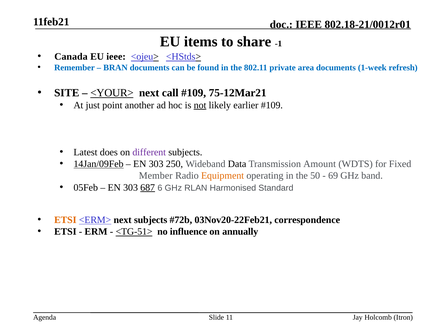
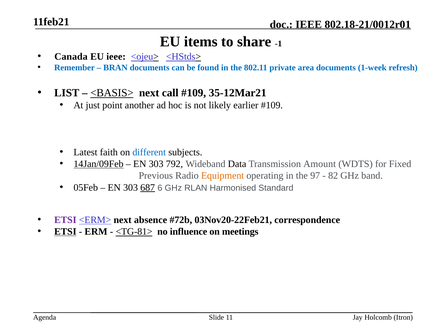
SITE: SITE -> LIST
<YOUR>: <YOUR> -> <BASIS>
75-12Mar21: 75-12Mar21 -> 35-12Mar21
not underline: present -> none
does: does -> faith
different colour: purple -> blue
250: 250 -> 792
Member: Member -> Previous
50: 50 -> 97
69: 69 -> 82
ETSI at (65, 220) colour: orange -> purple
next subjects: subjects -> absence
ETSI at (65, 232) underline: none -> present
<TG-51>: <TG-51> -> <TG-81>
annually: annually -> meetings
